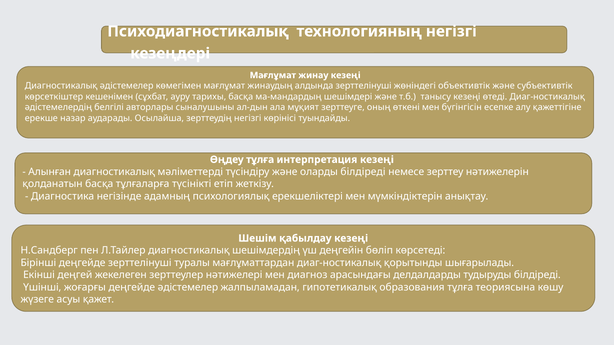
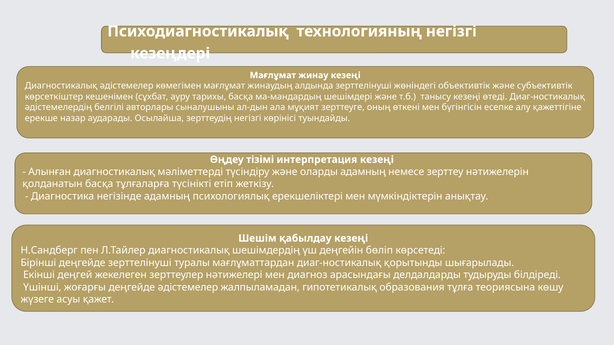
Өңдеу тұлға: тұлға -> тізімі
оларды білдіреді: білдіреді -> адамның
